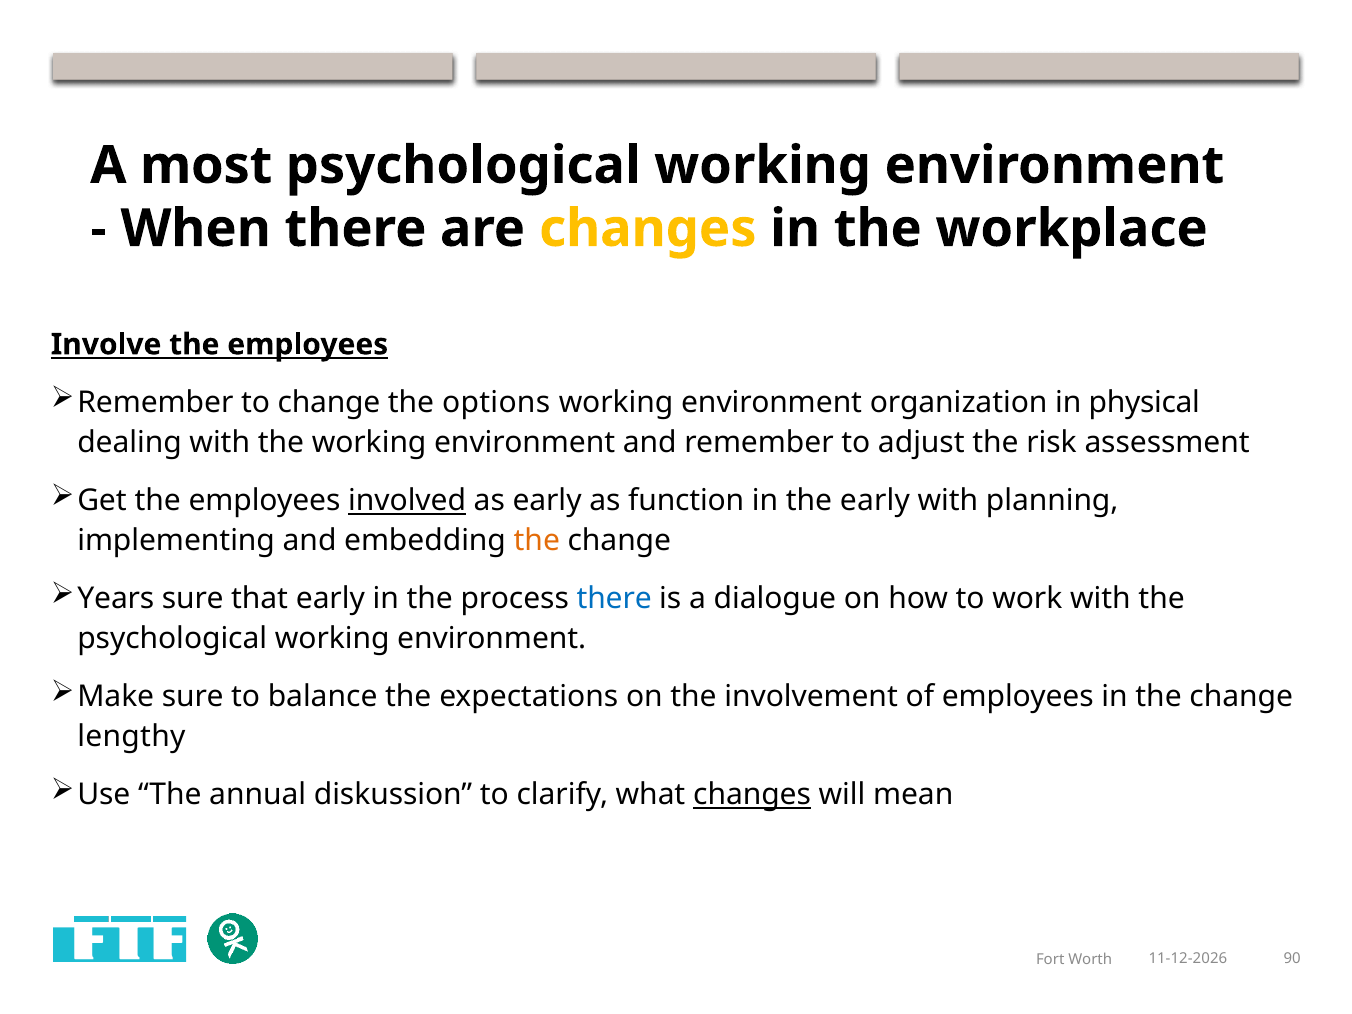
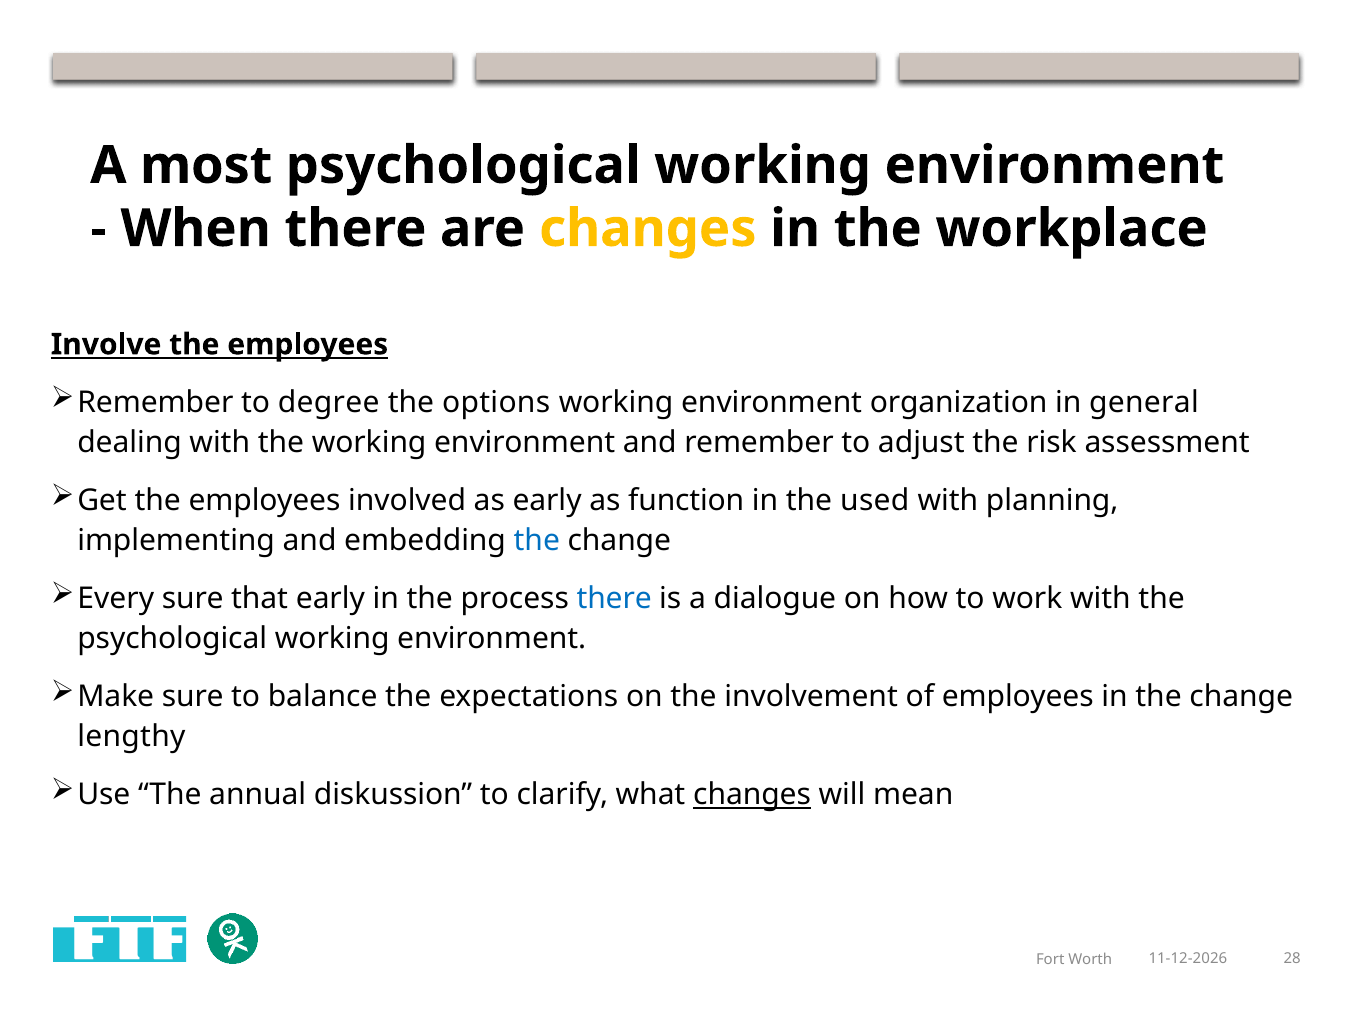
to change: change -> degree
physical: physical -> general
involved underline: present -> none
the early: early -> used
the at (537, 540) colour: orange -> blue
Years: Years -> Every
90: 90 -> 28
